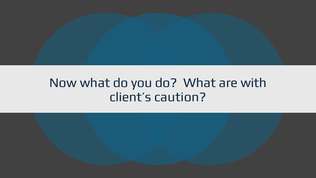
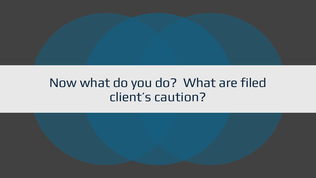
with: with -> filed
